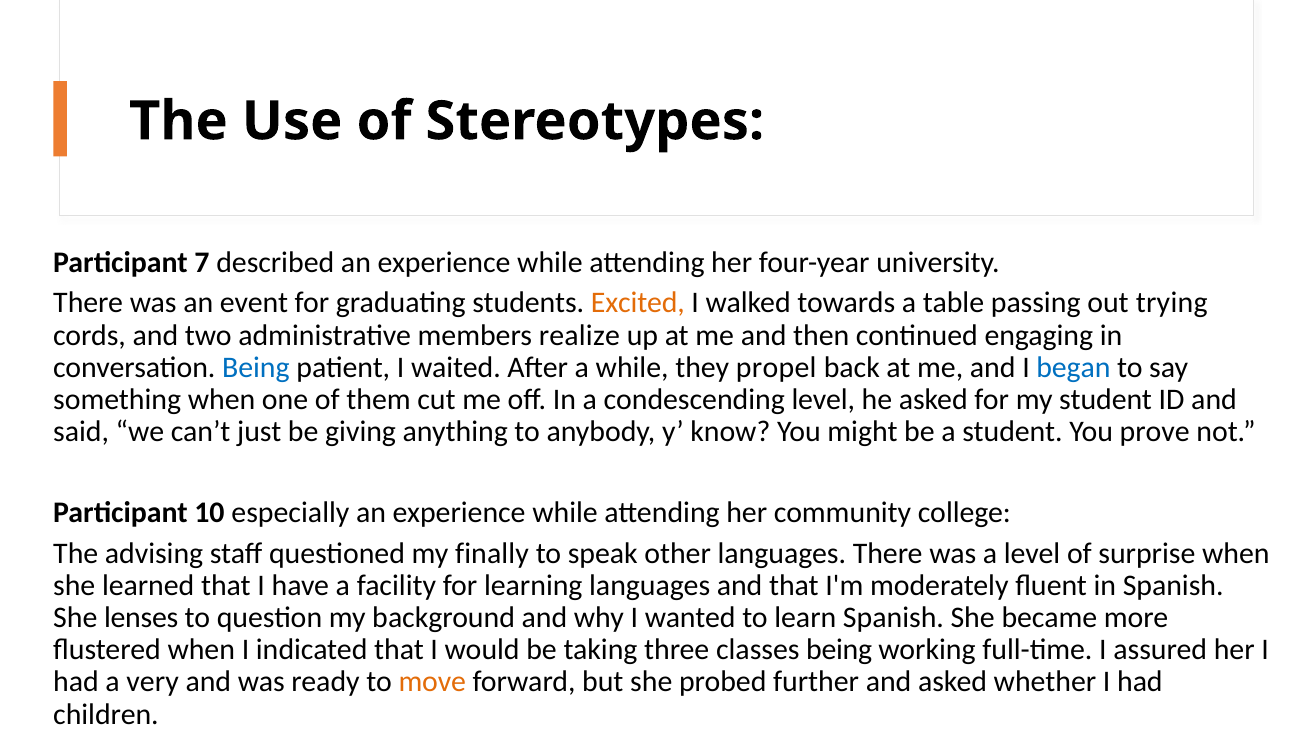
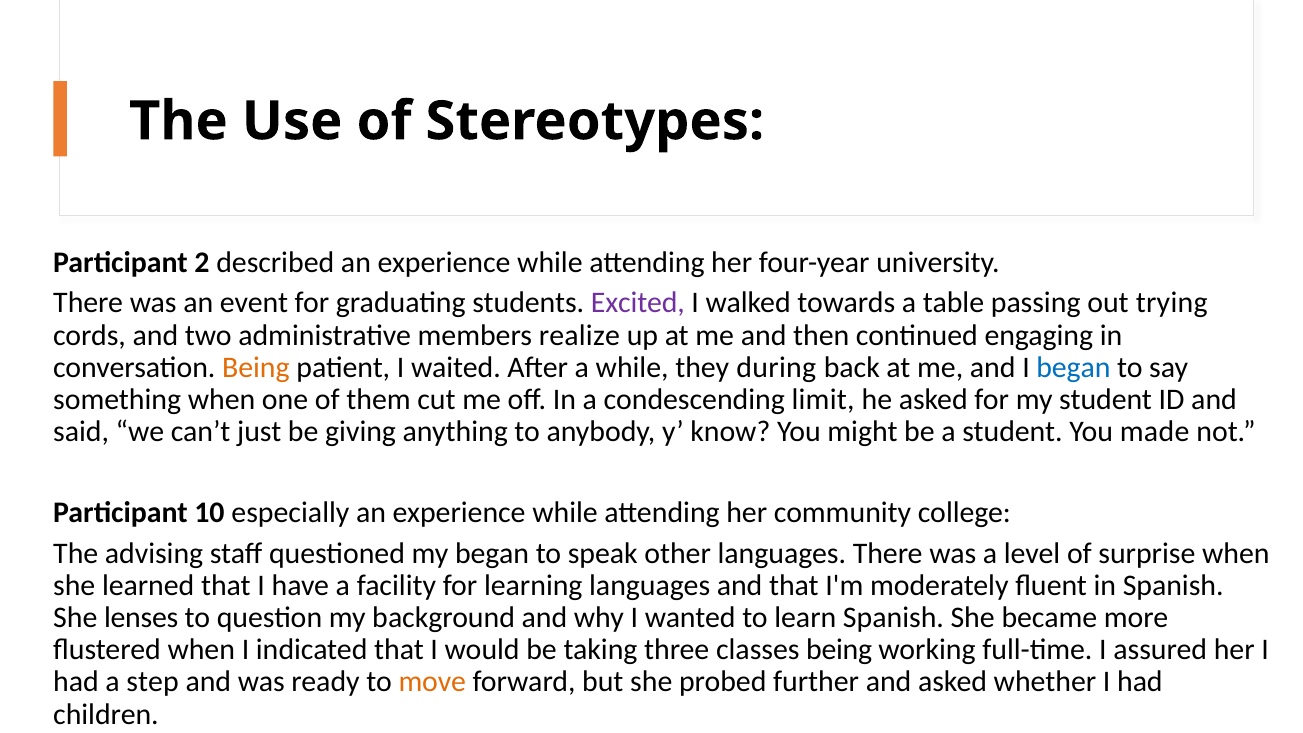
7: 7 -> 2
Excited colour: orange -> purple
Being at (256, 367) colour: blue -> orange
propel: propel -> during
condescending level: level -> limit
prove: prove -> made
my finally: finally -> began
very: very -> step
